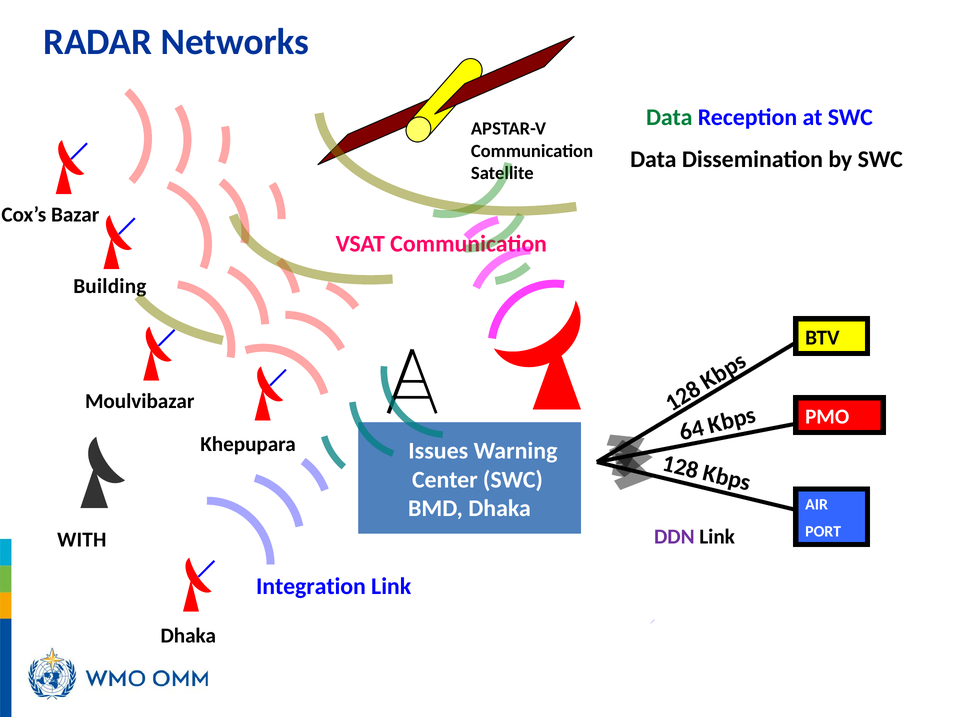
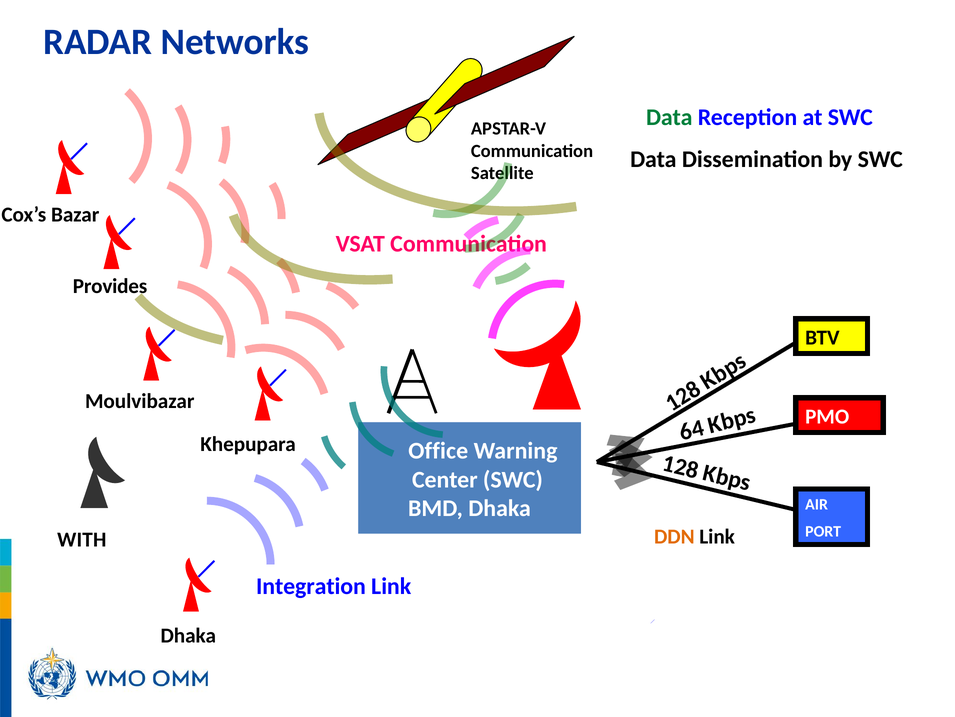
Building: Building -> Provides
Issues: Issues -> Office
DDN colour: purple -> orange
